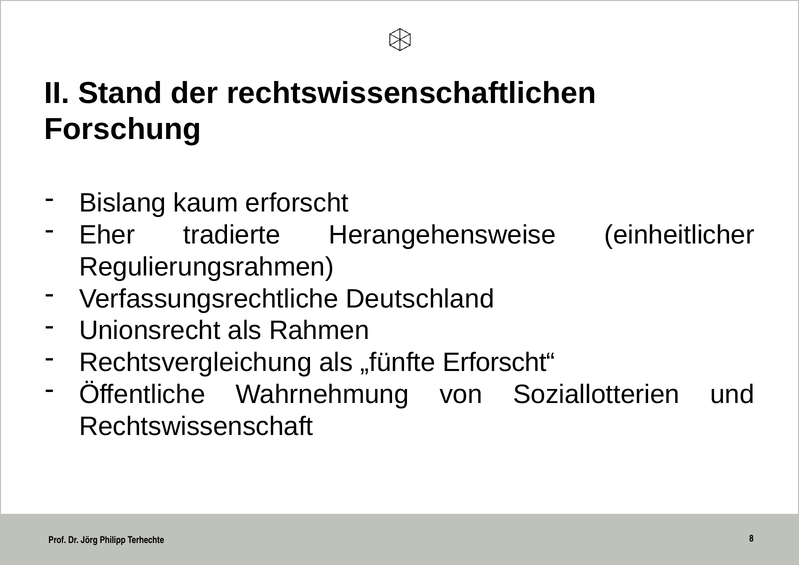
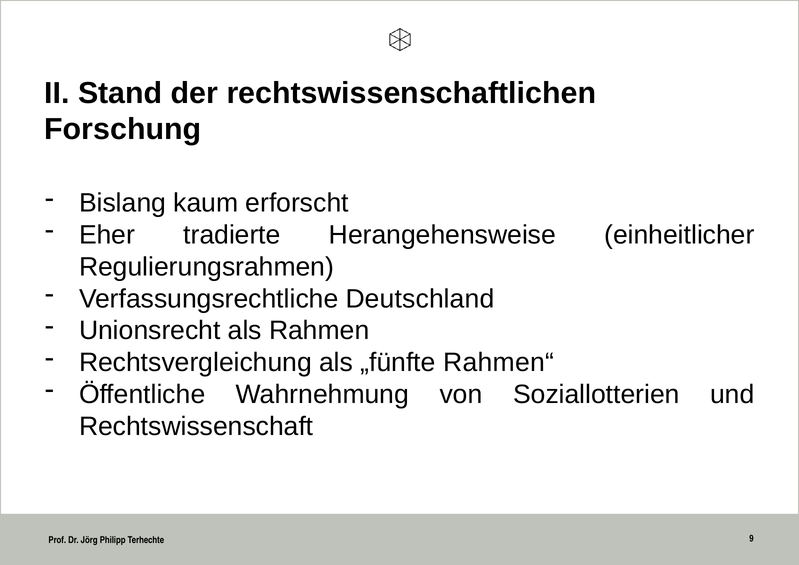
Erforscht“: Erforscht“ -> Rahmen“
8: 8 -> 9
